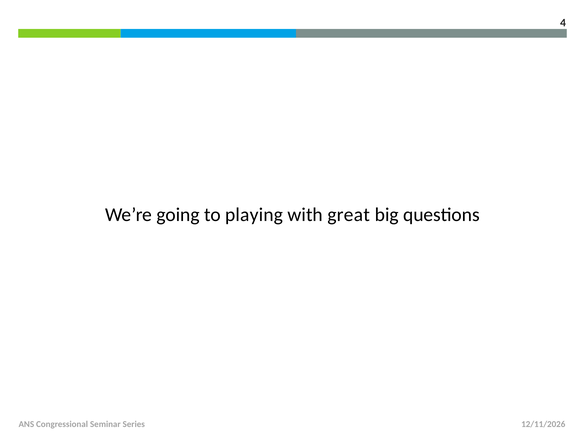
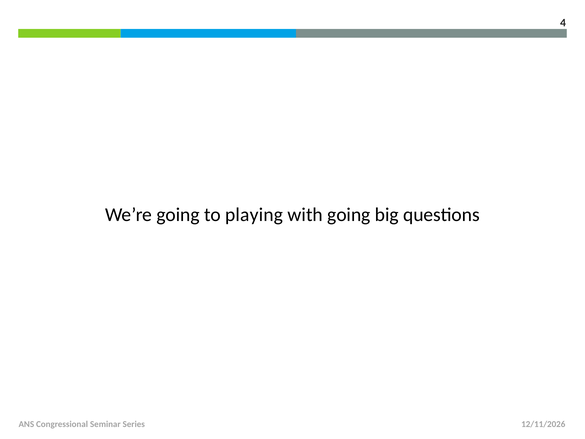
with great: great -> going
